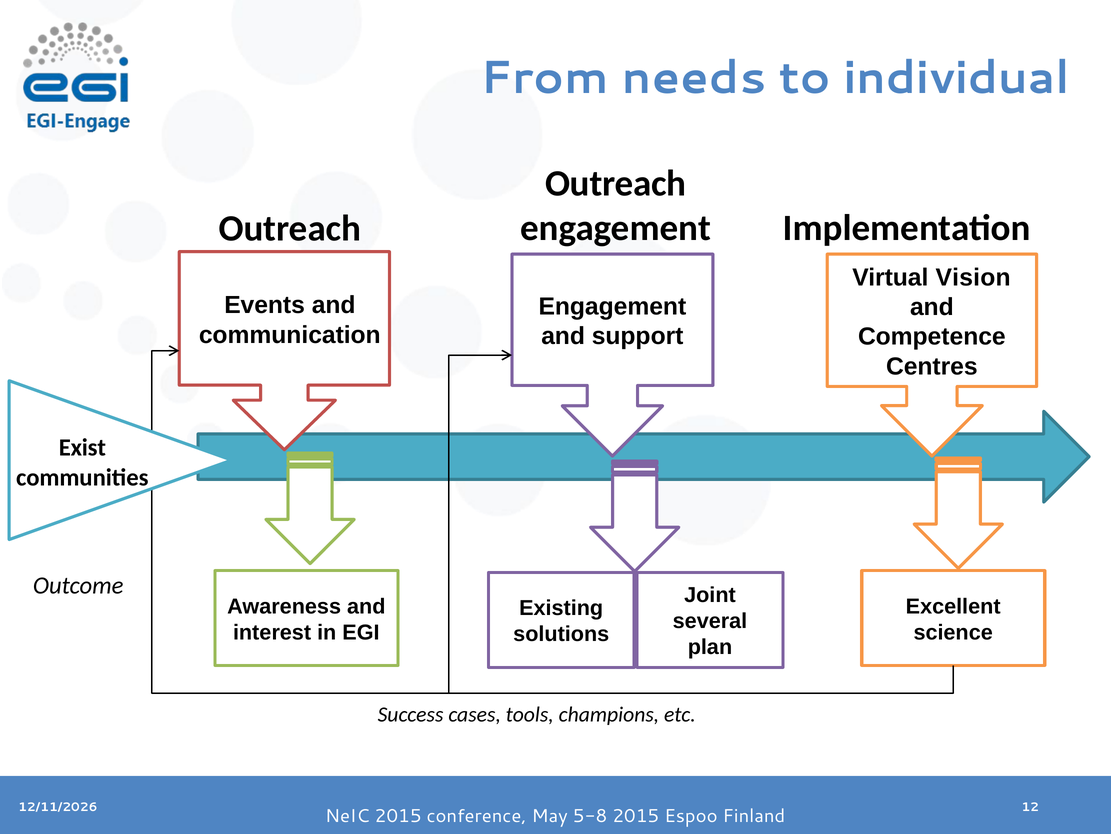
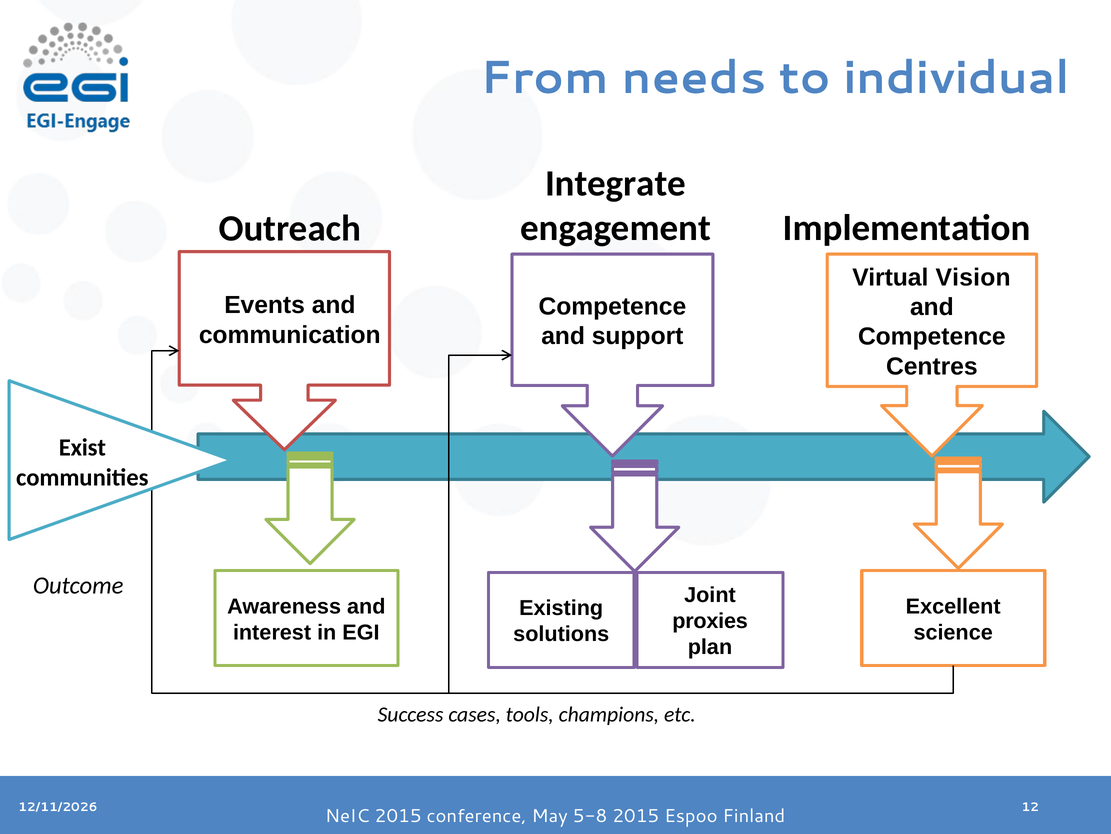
Outreach at (616, 183): Outreach -> Integrate
Engagement at (612, 306): Engagement -> Competence
several: several -> proxies
